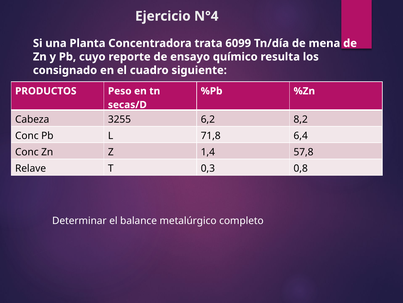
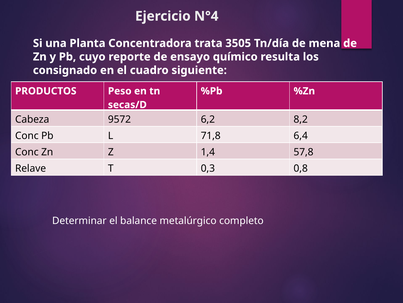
6099: 6099 -> 3505
3255: 3255 -> 9572
